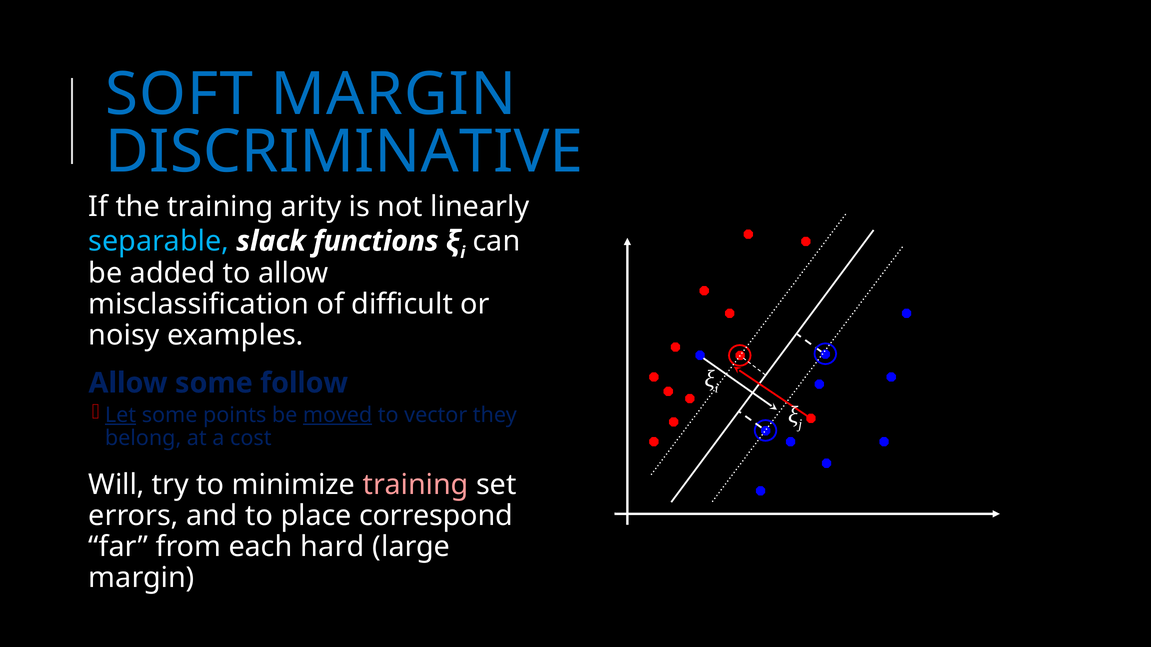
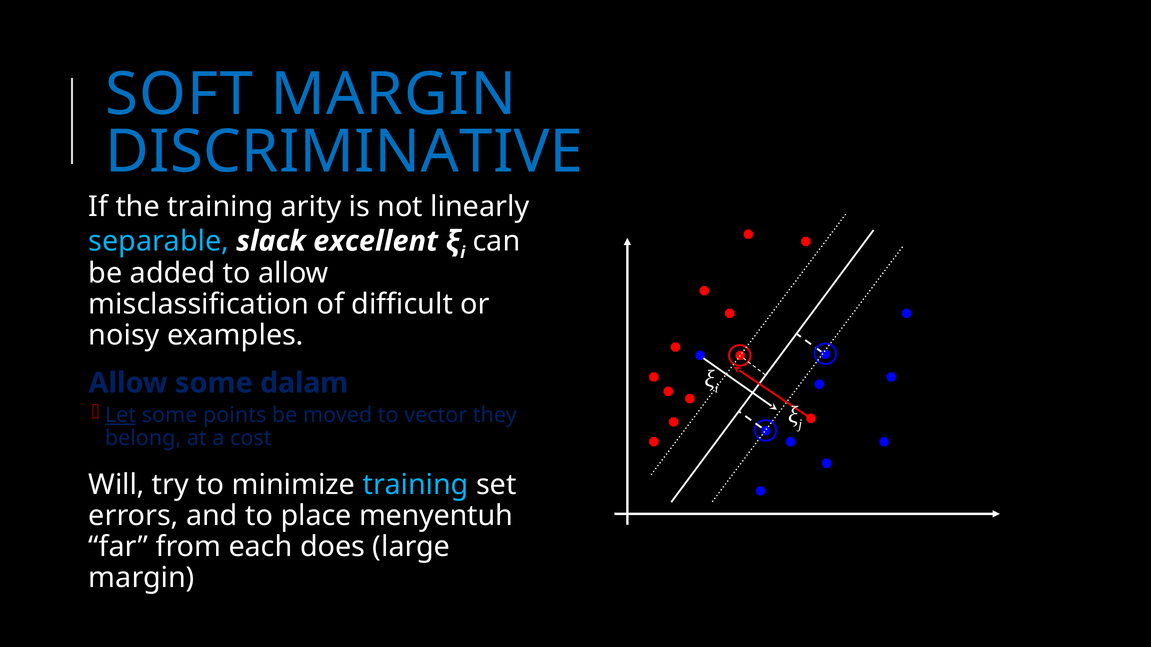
functions: functions -> excellent
follow: follow -> dalam
moved underline: present -> none
training at (416, 485) colour: pink -> light blue
correspond: correspond -> menyentuh
hard: hard -> does
